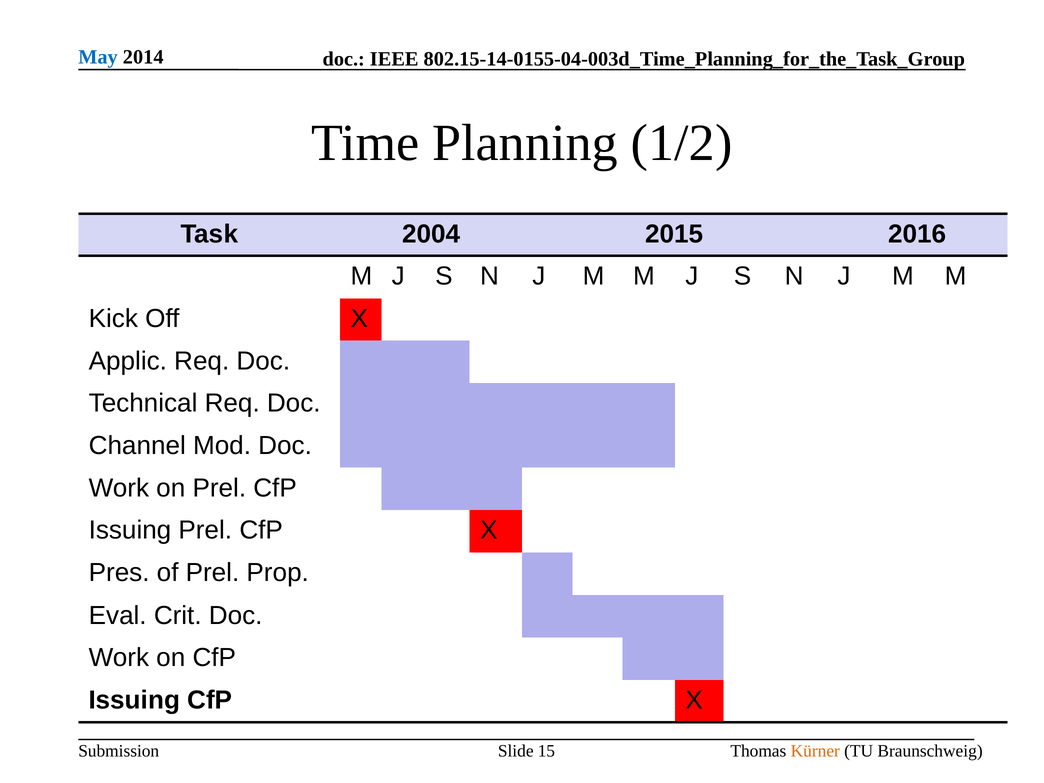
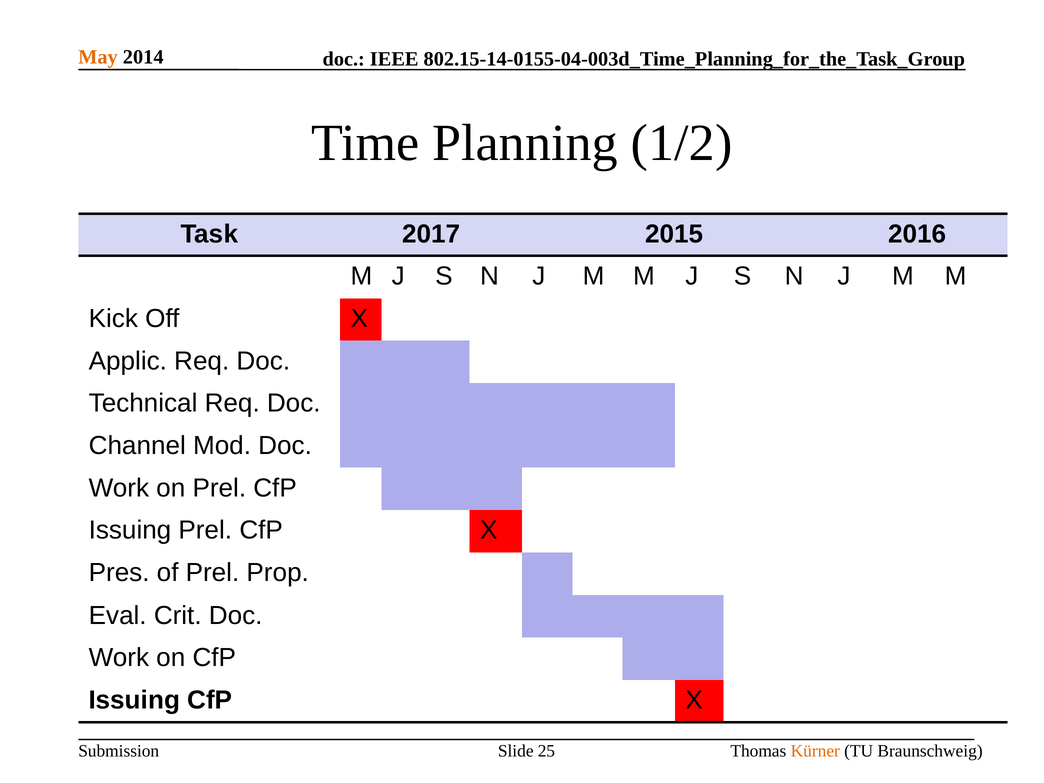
May colour: blue -> orange
2004: 2004 -> 2017
15: 15 -> 25
